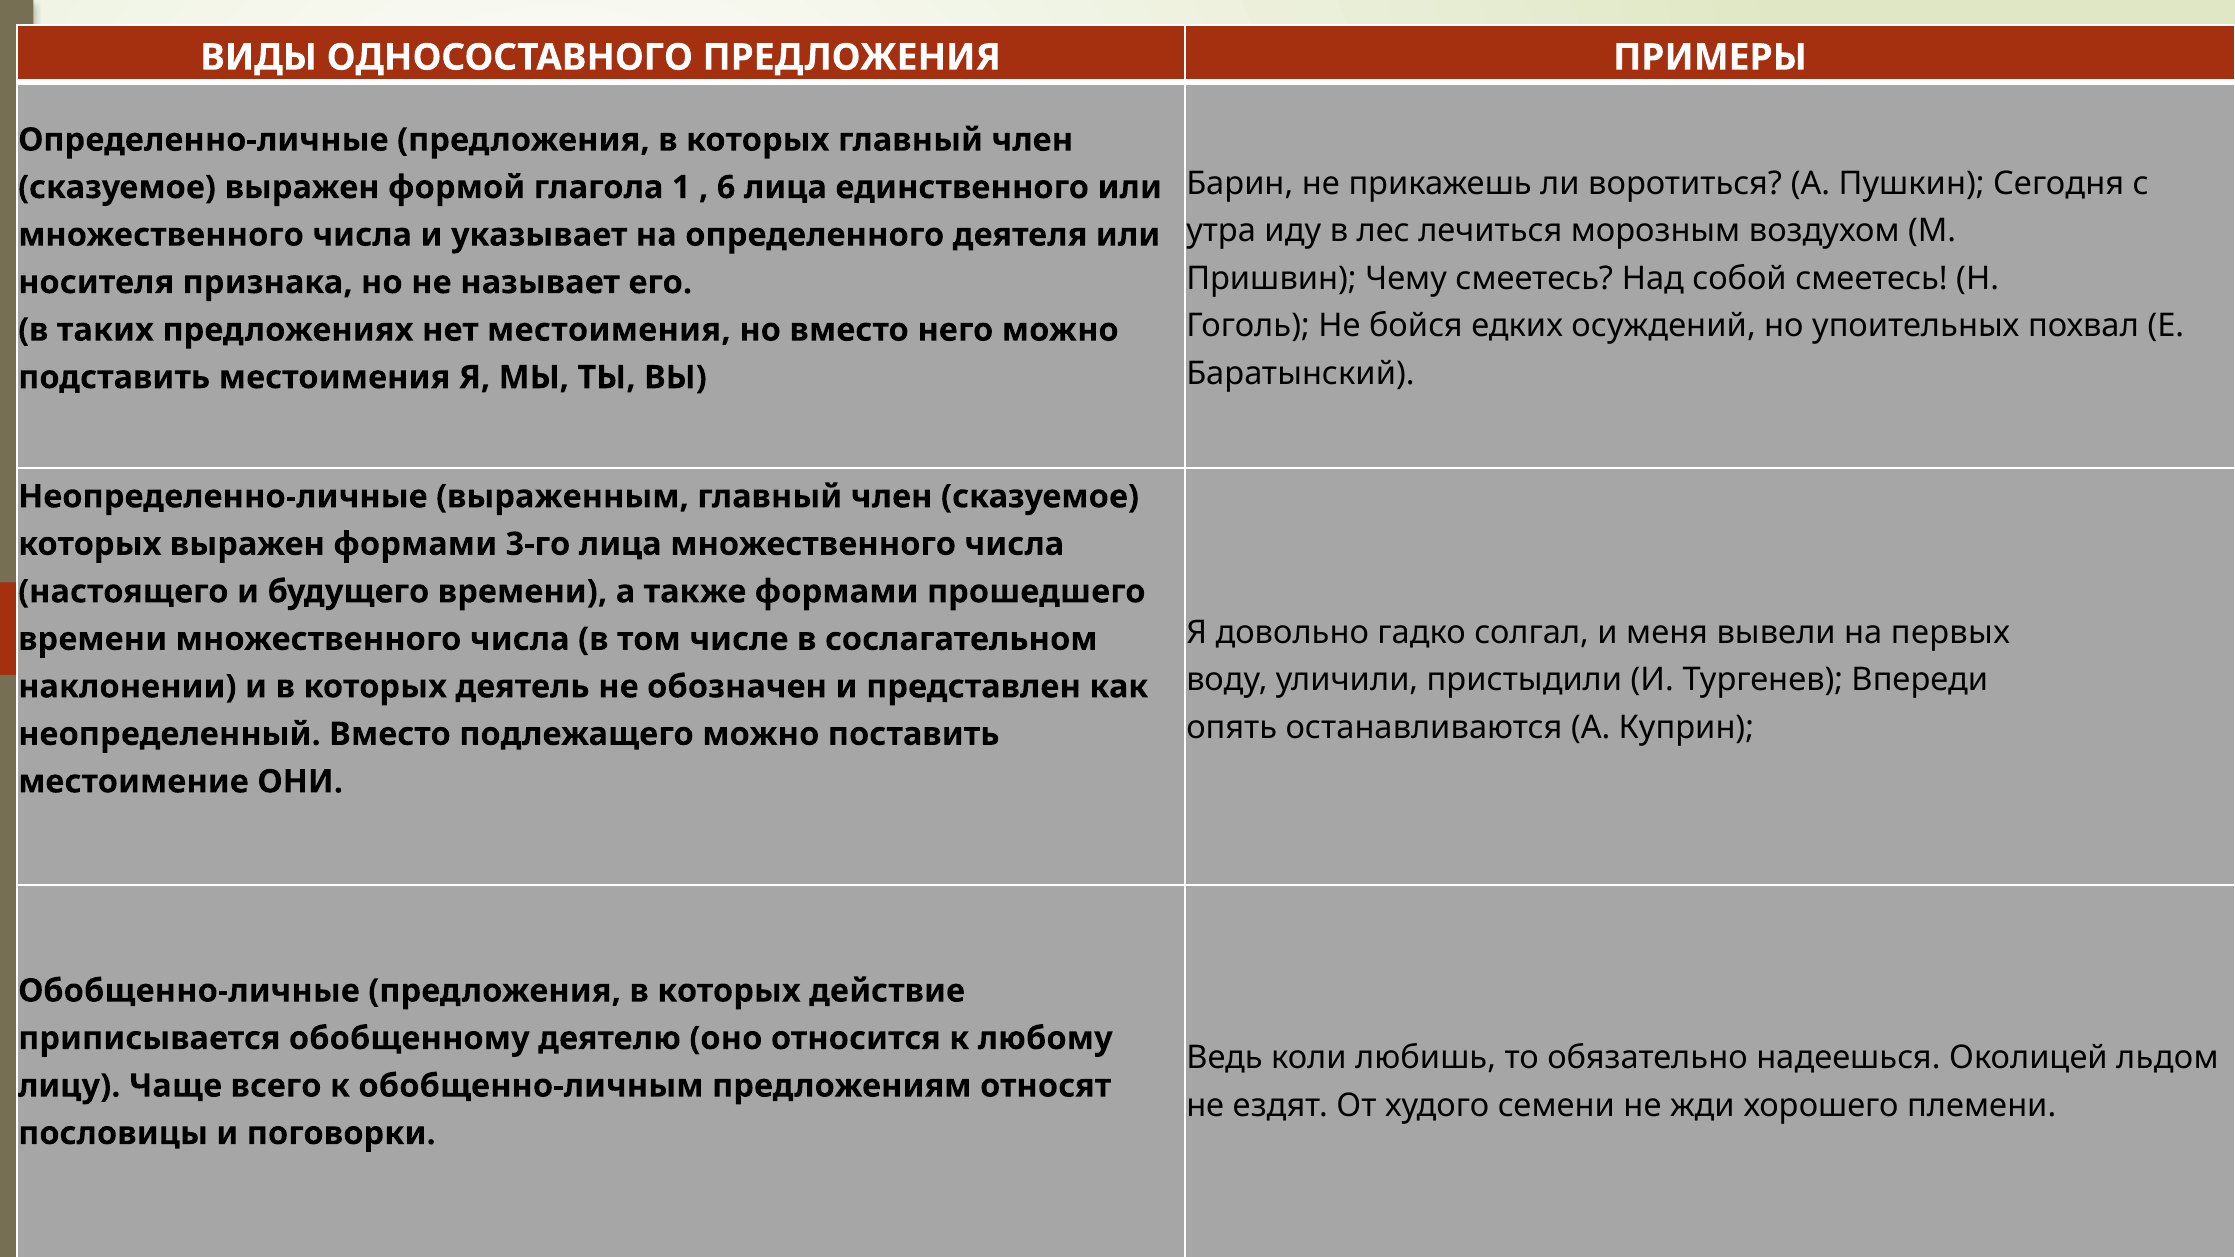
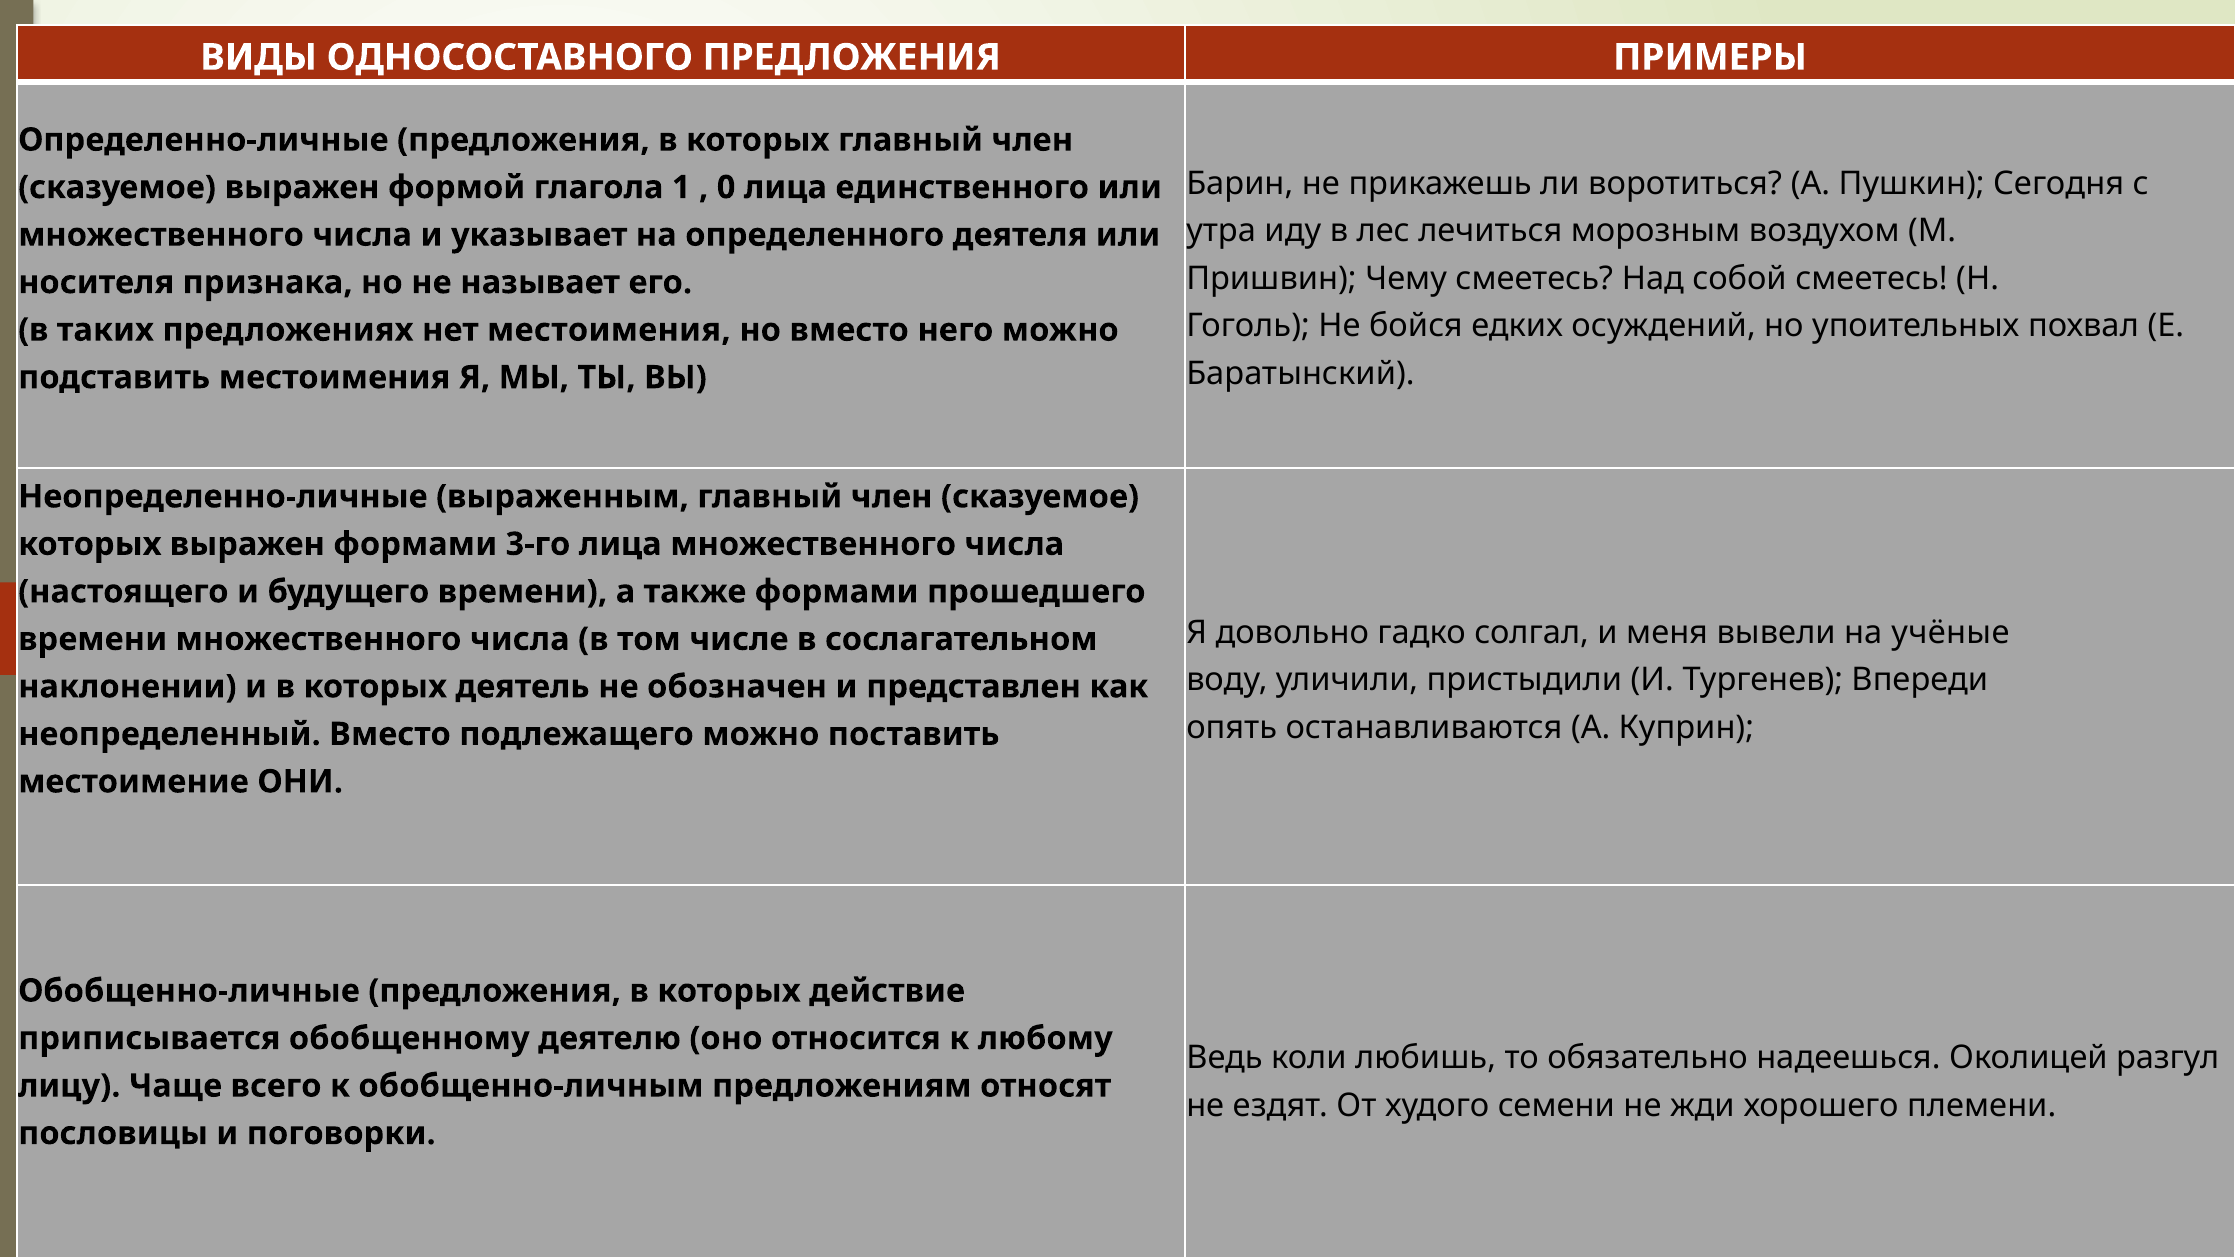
6: 6 -> 0
первых: первых -> учёные
льдом: льдом -> разгул
